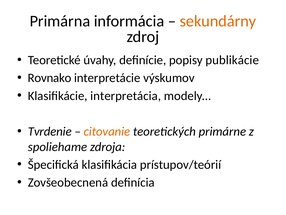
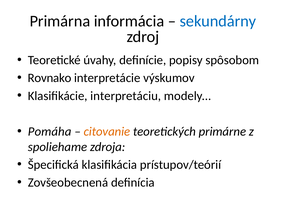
sekundárny colour: orange -> blue
publikácie: publikácie -> spôsobom
interpretácia: interpretácia -> interpretáciu
Tvrdenie: Tvrdenie -> Pomáha
